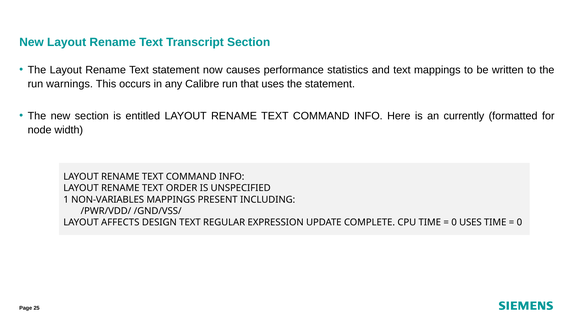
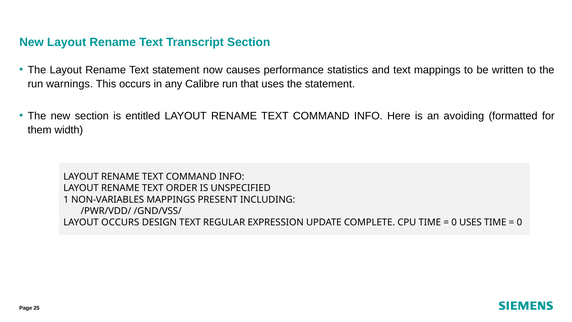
currently: currently -> avoiding
node: node -> them
LAYOUT AFFECTS: AFFECTS -> OCCURS
